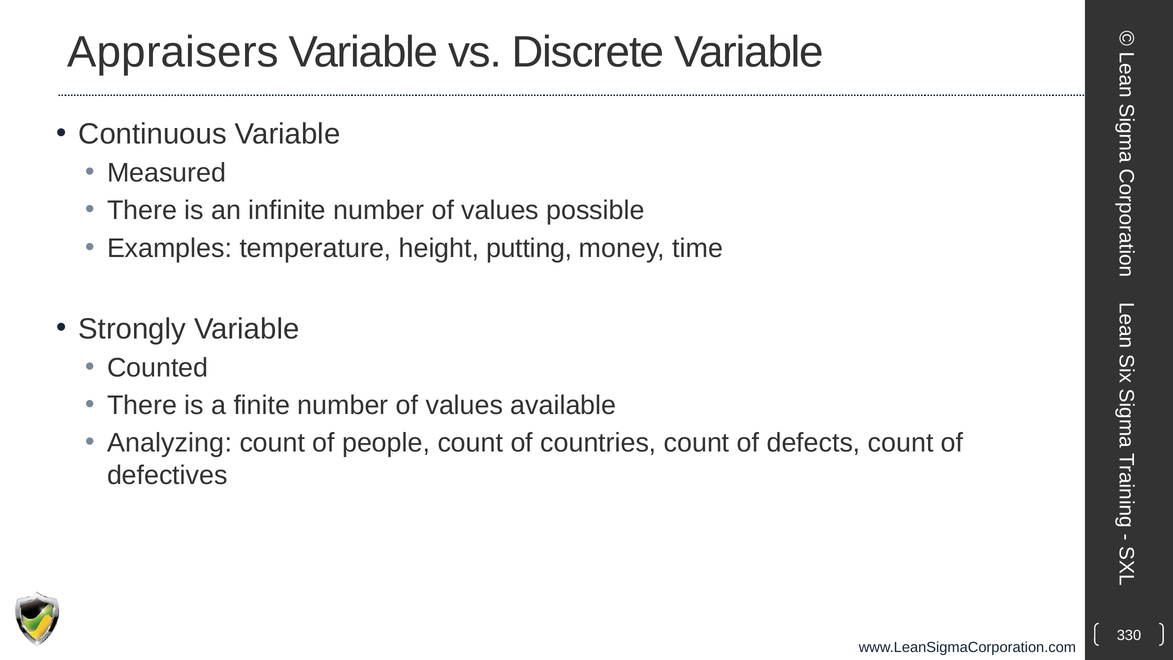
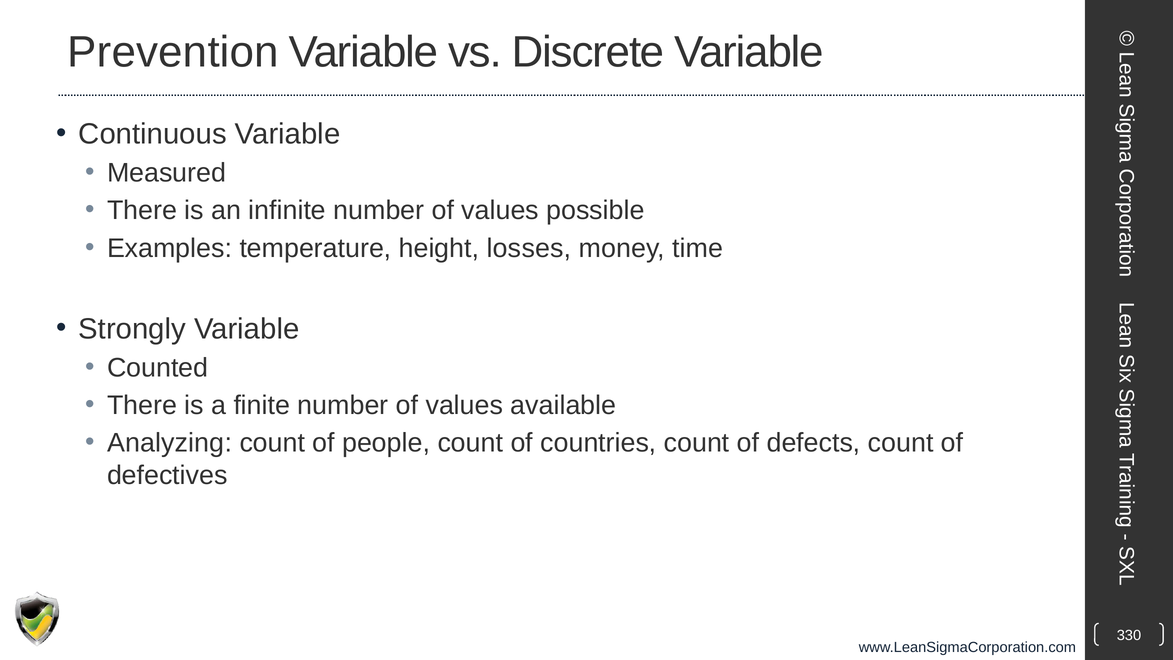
Appraisers: Appraisers -> Prevention
putting: putting -> losses
